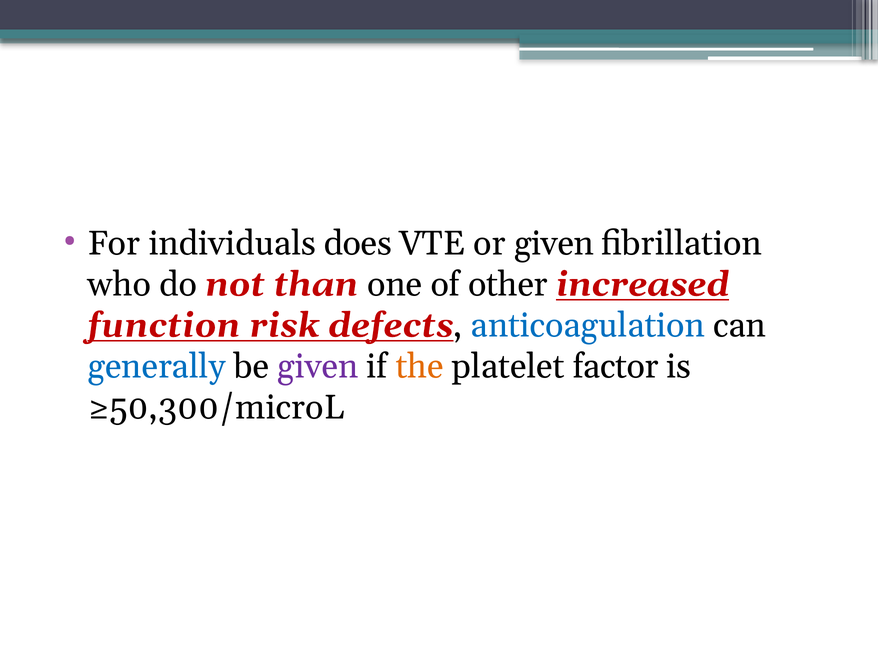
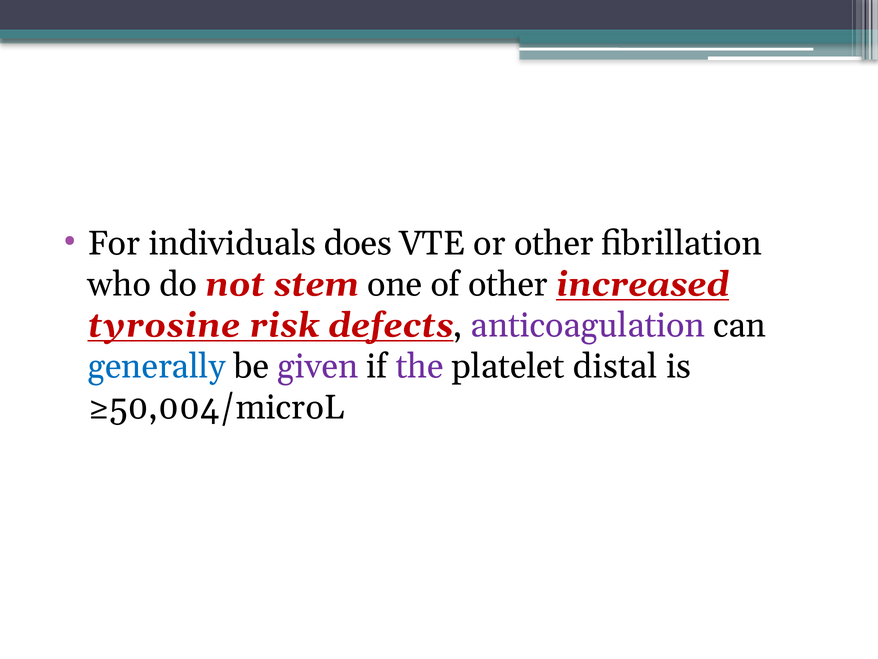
or given: given -> other
than: than -> stem
function: function -> tyrosine
anticoagulation colour: blue -> purple
the colour: orange -> purple
factor: factor -> distal
≥50,300/microL: ≥50,300/microL -> ≥50,004/microL
